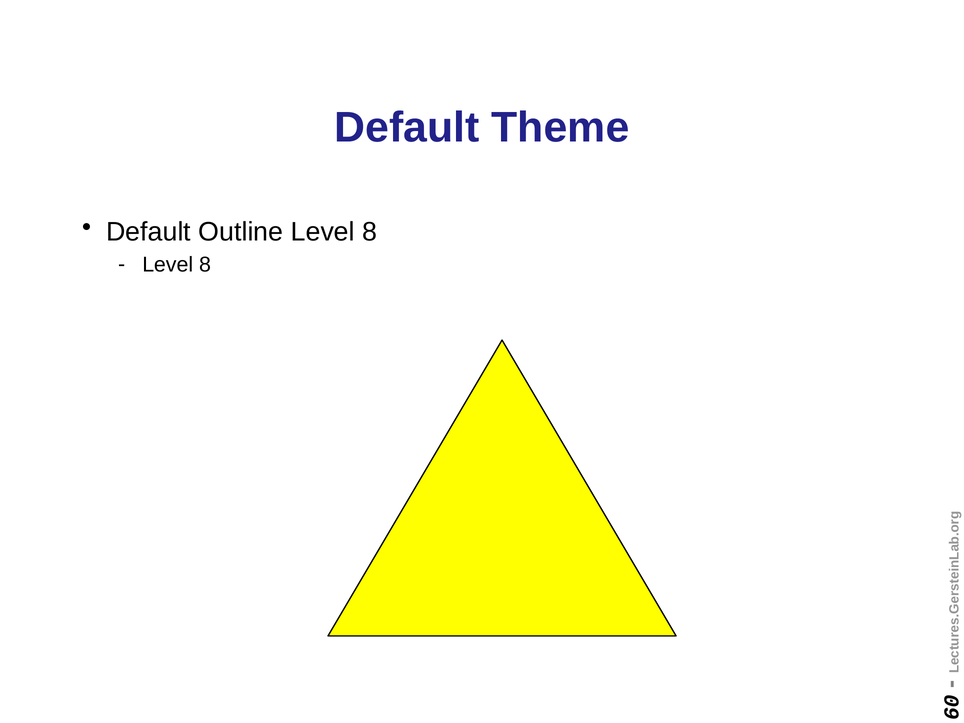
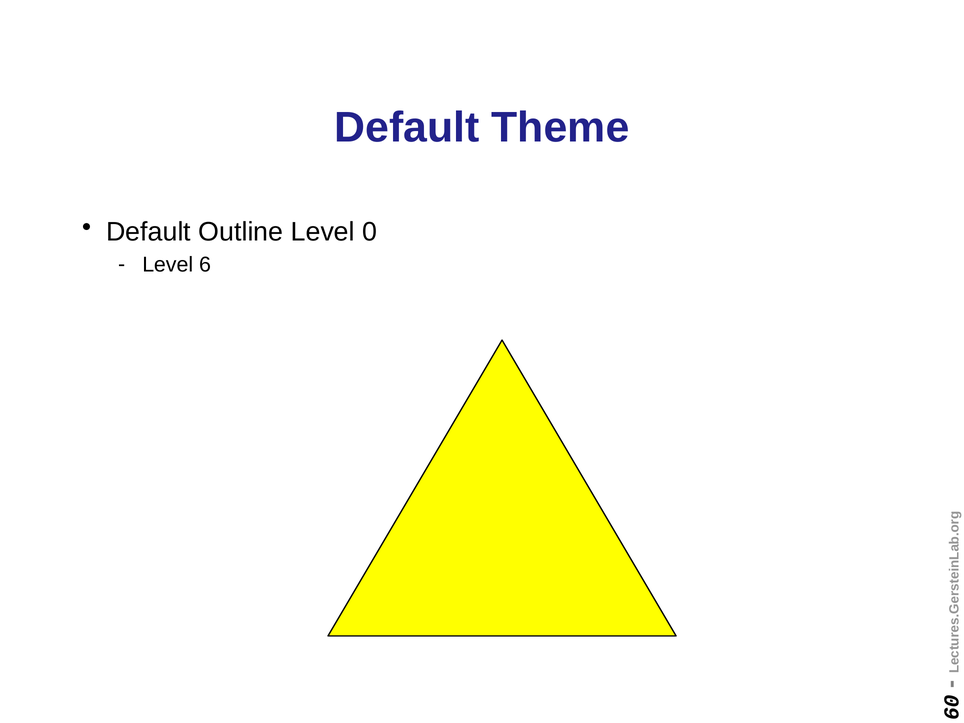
Outline Level 8: 8 -> 0
8 at (205, 264): 8 -> 6
